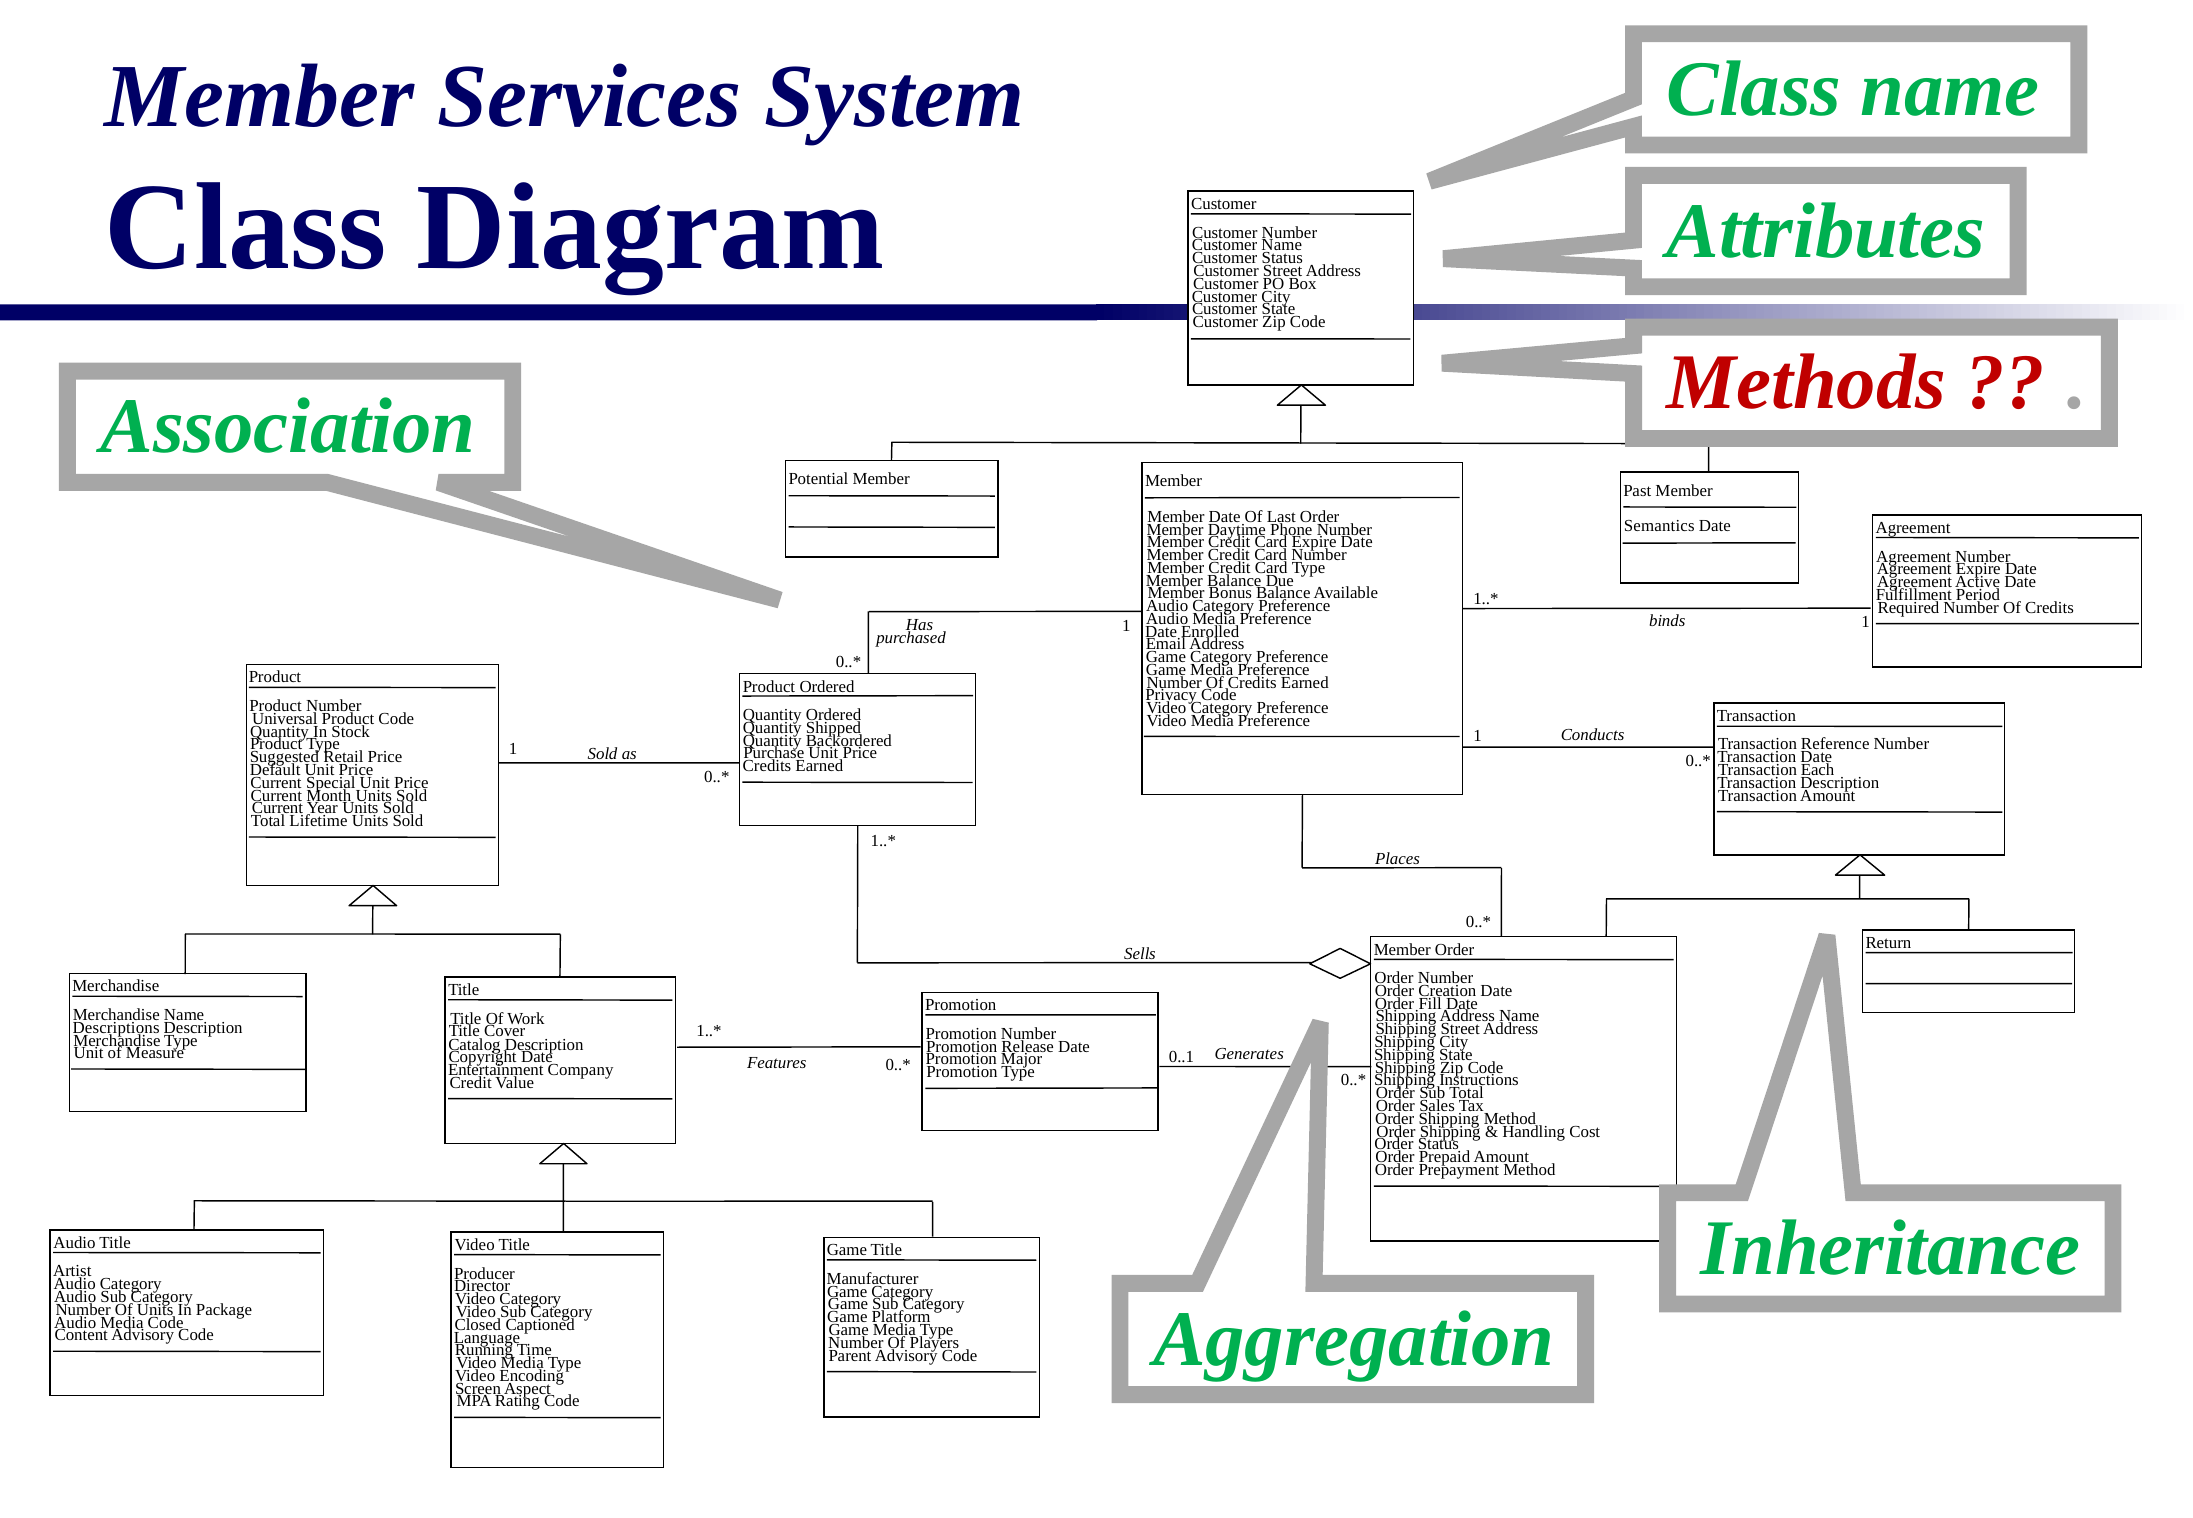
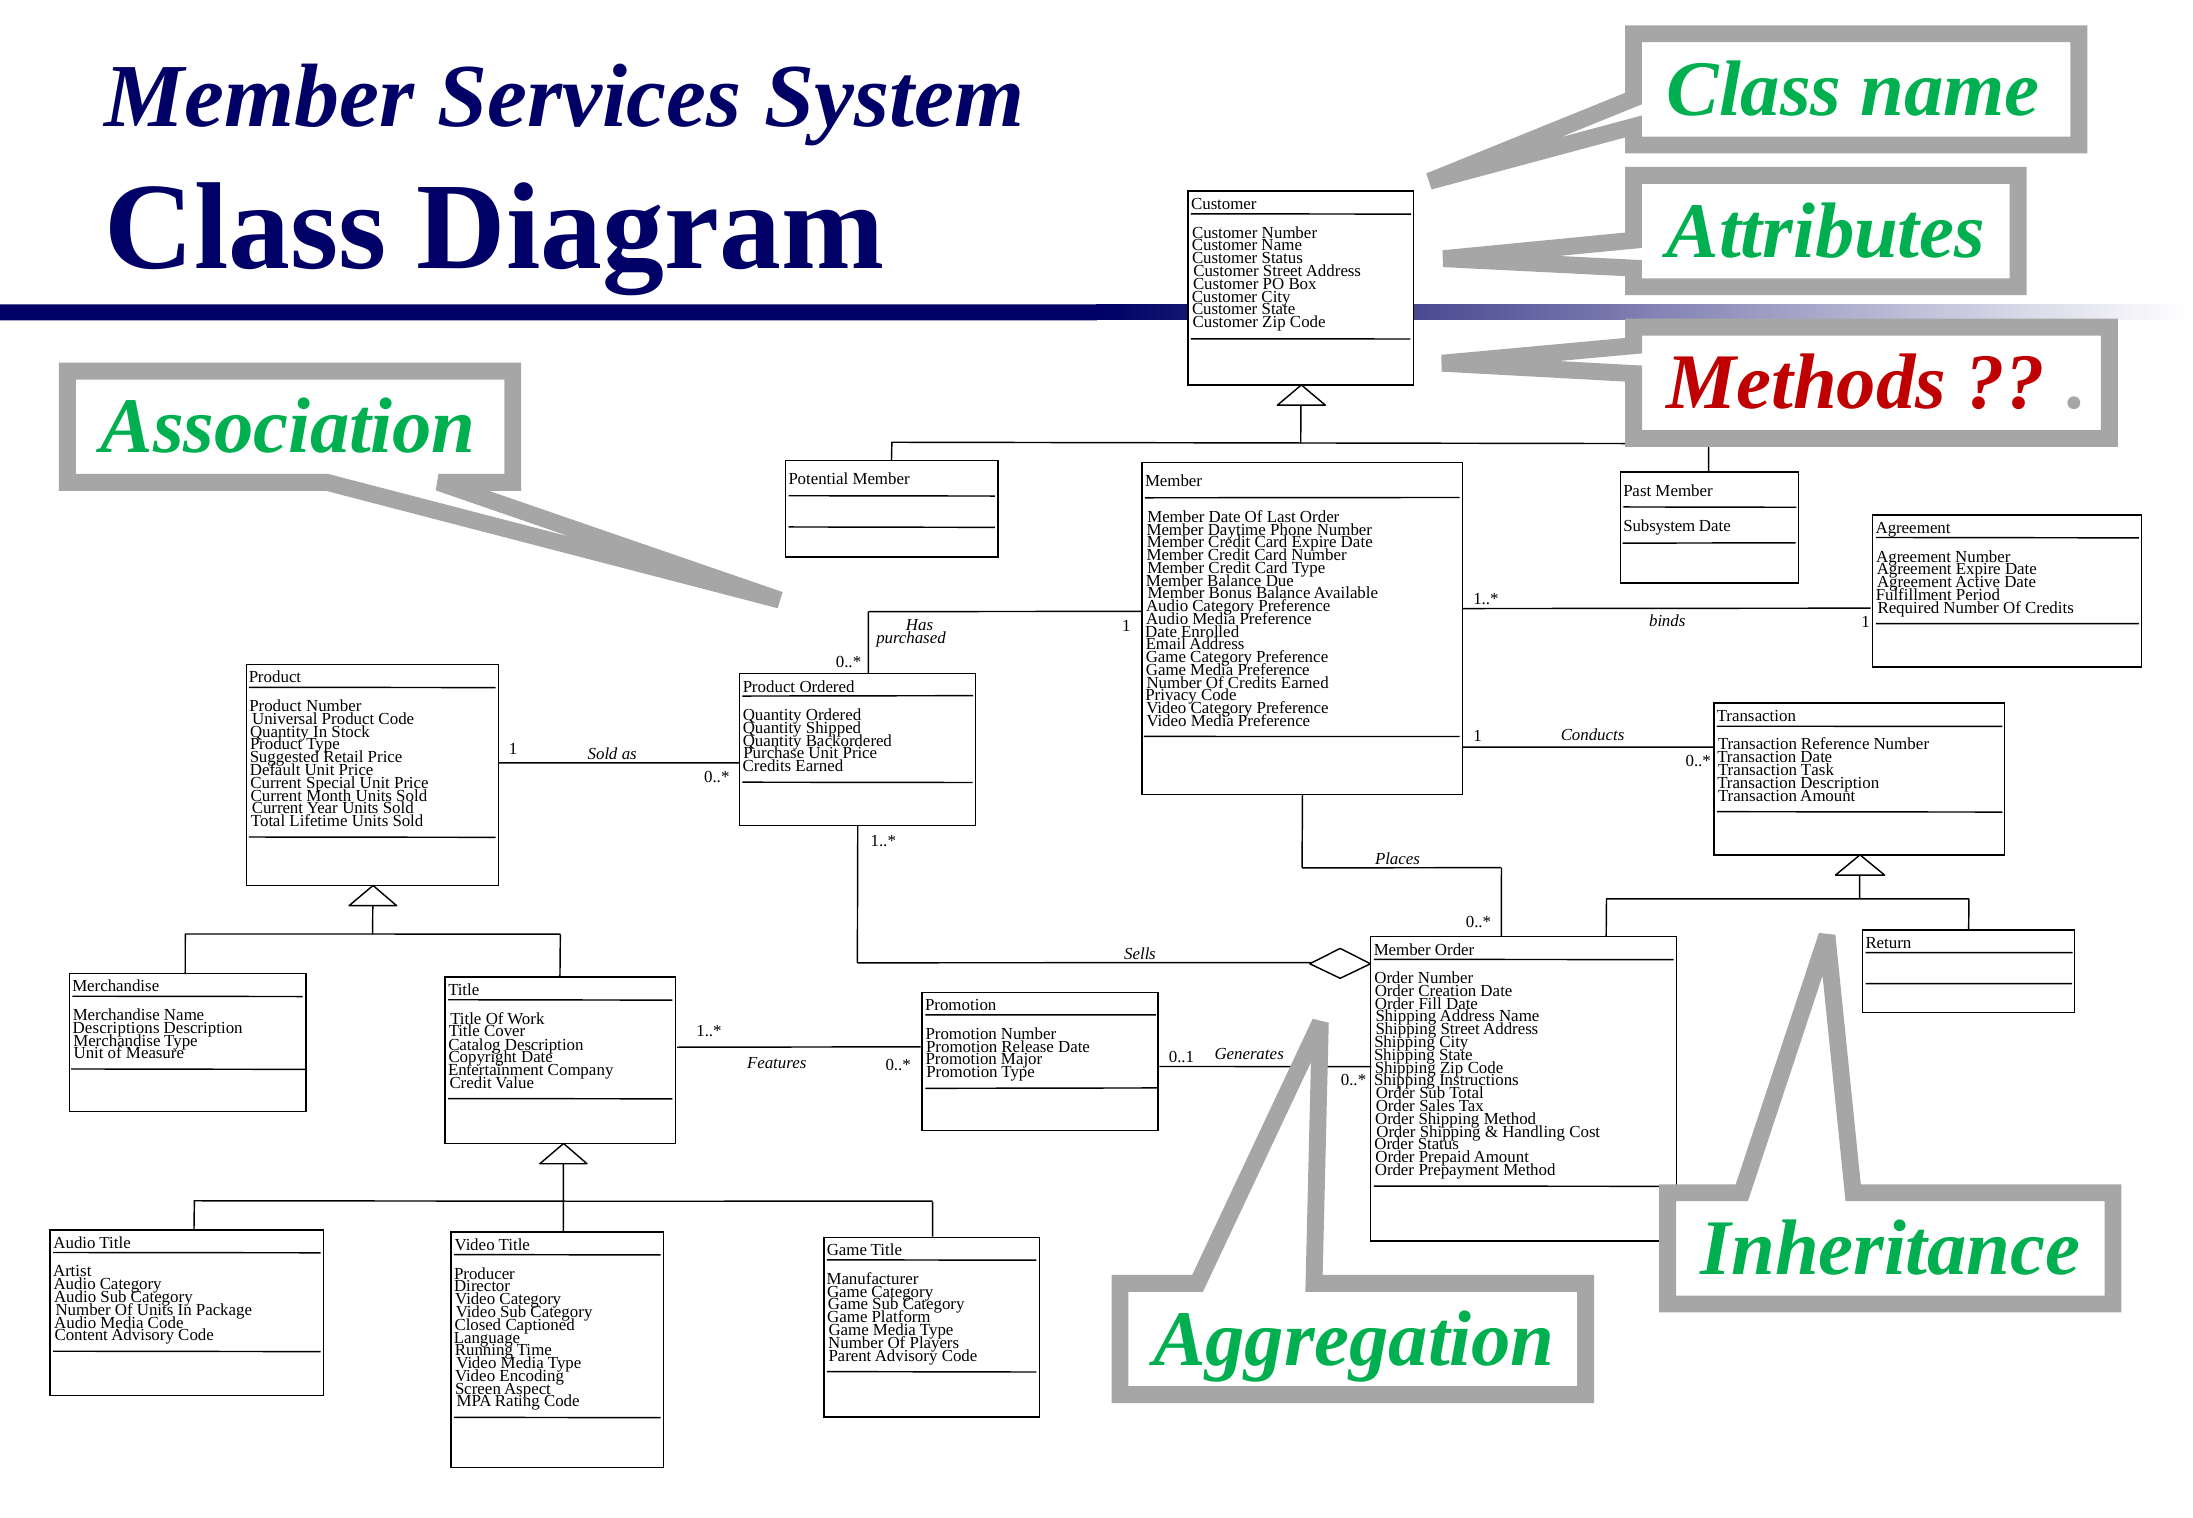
Semantics: Semantics -> Subsystem
Each: Each -> Task
